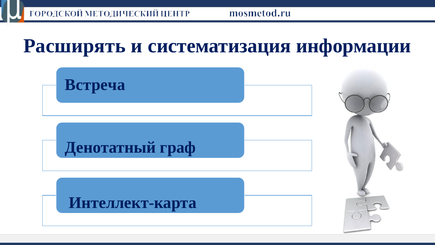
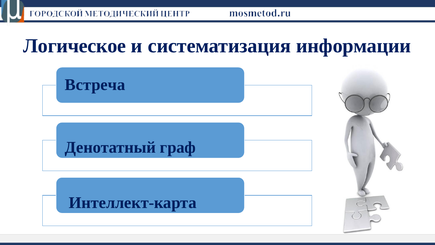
Расширять: Расширять -> Логическое
